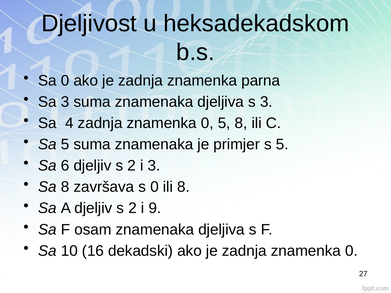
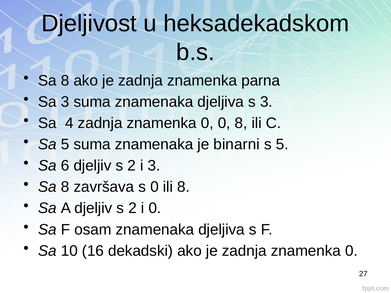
0 at (65, 81): 0 -> 8
0 5: 5 -> 0
primjer: primjer -> binarni
i 9: 9 -> 0
